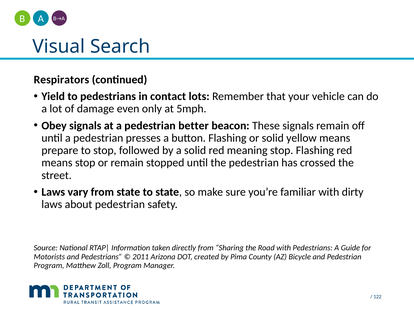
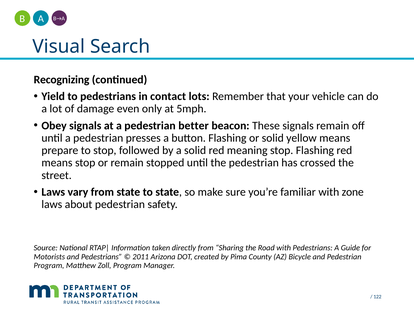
Respirators: Respirators -> Recognizing
dirty: dirty -> zone
